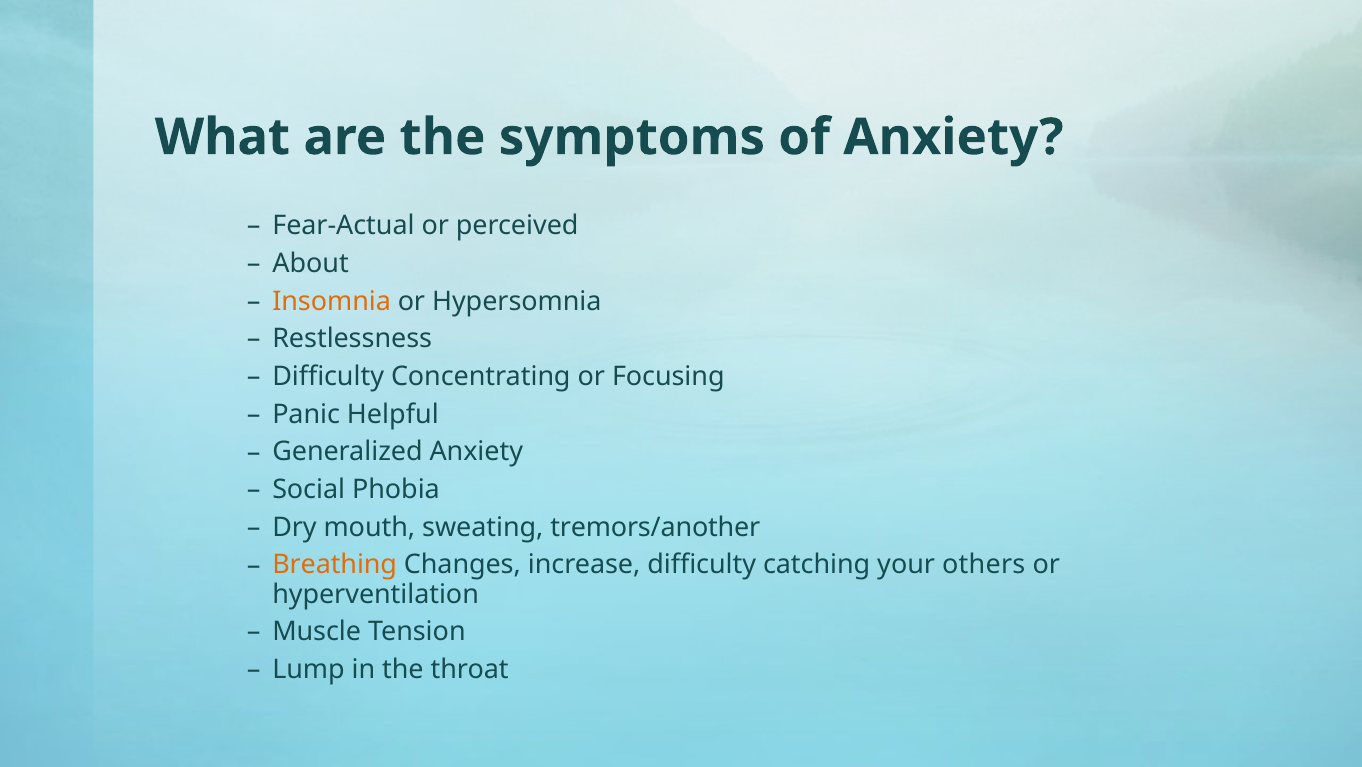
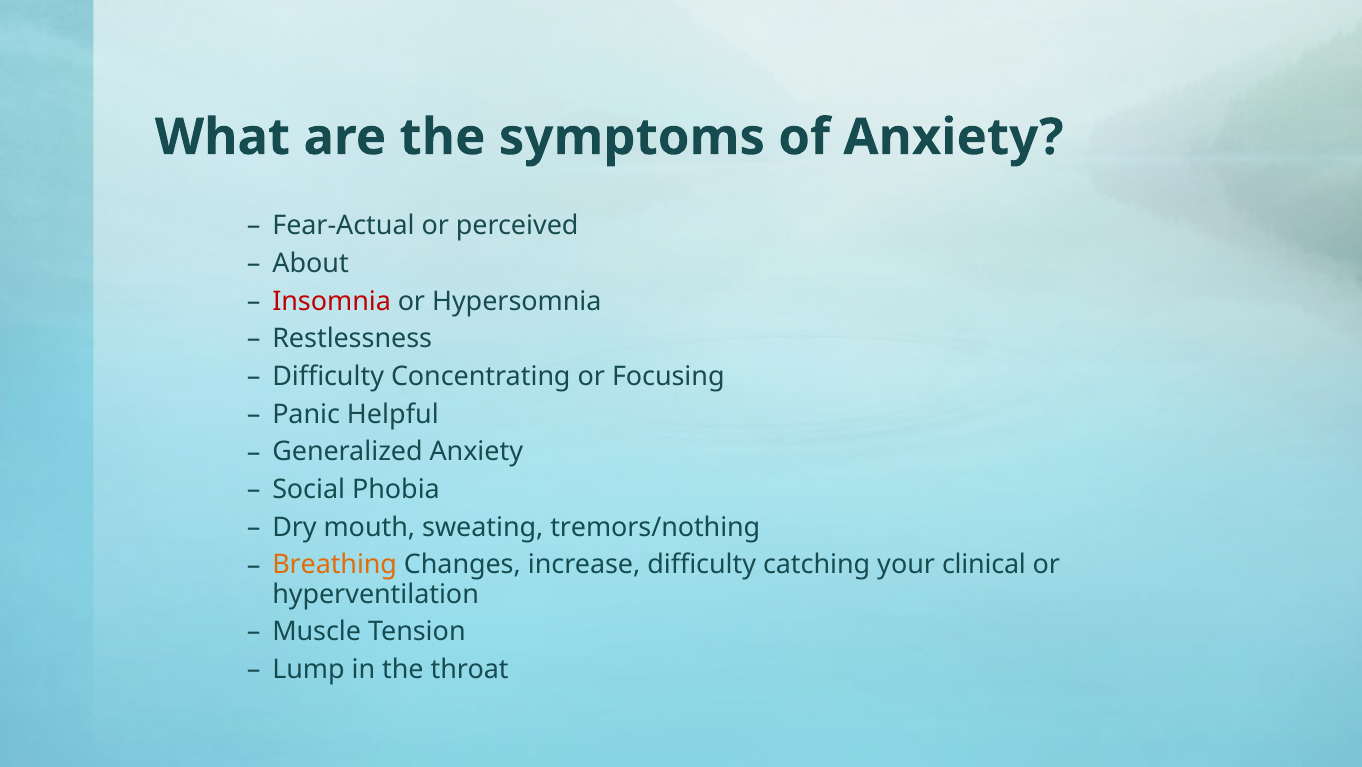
Insomnia colour: orange -> red
tremors/another: tremors/another -> tremors/nothing
others: others -> clinical
